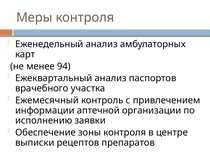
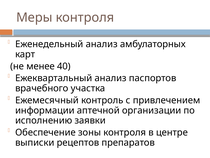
94: 94 -> 40
